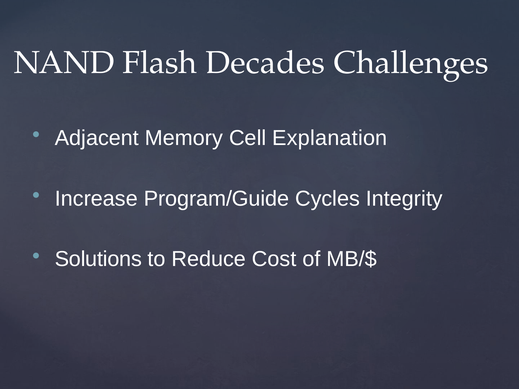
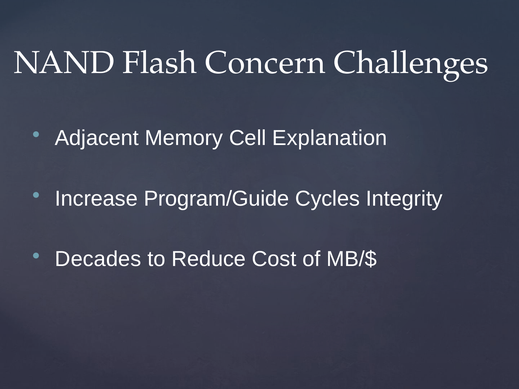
Decades: Decades -> Concern
Solutions: Solutions -> Decades
